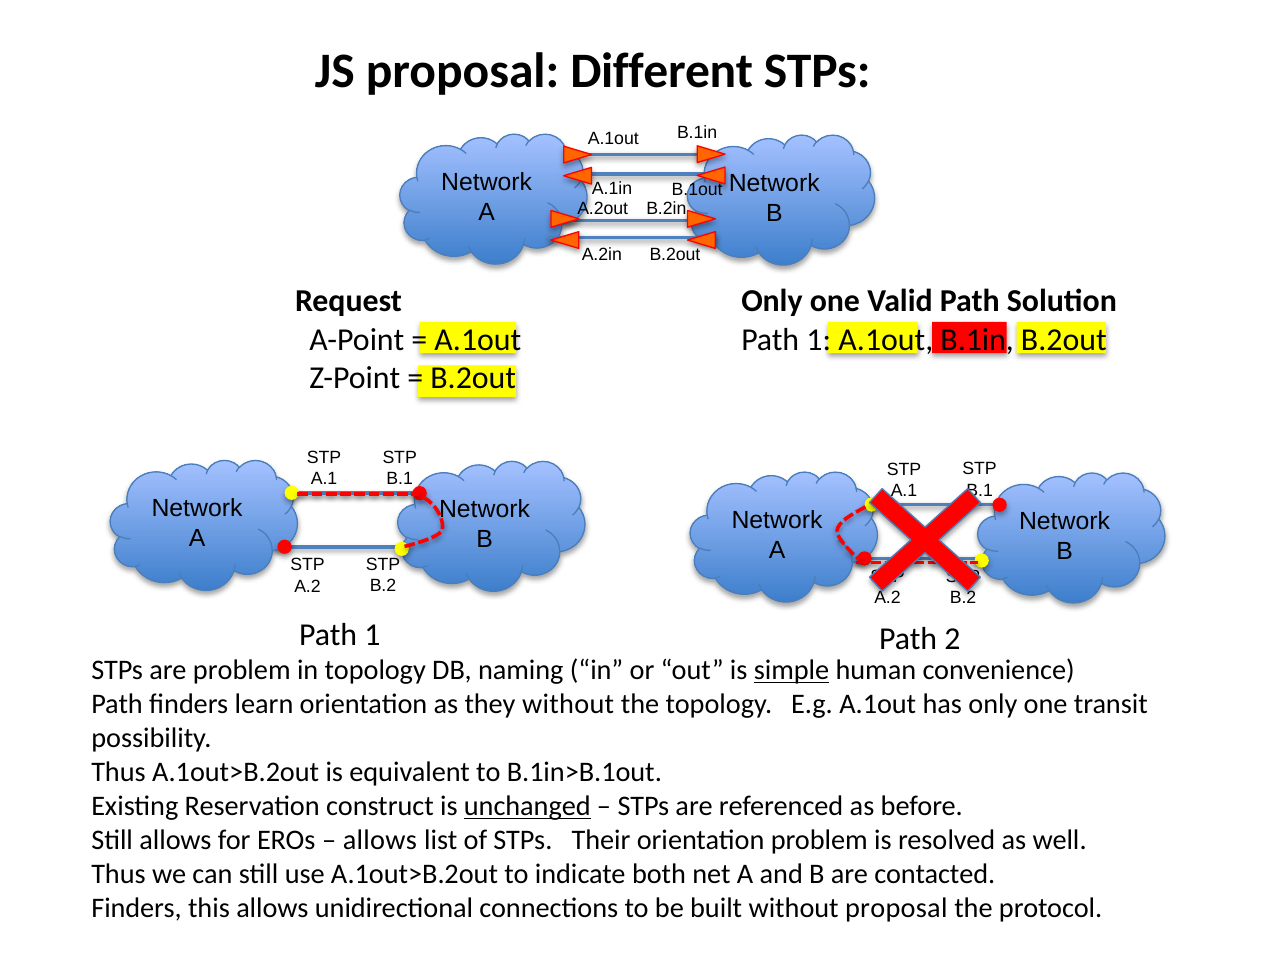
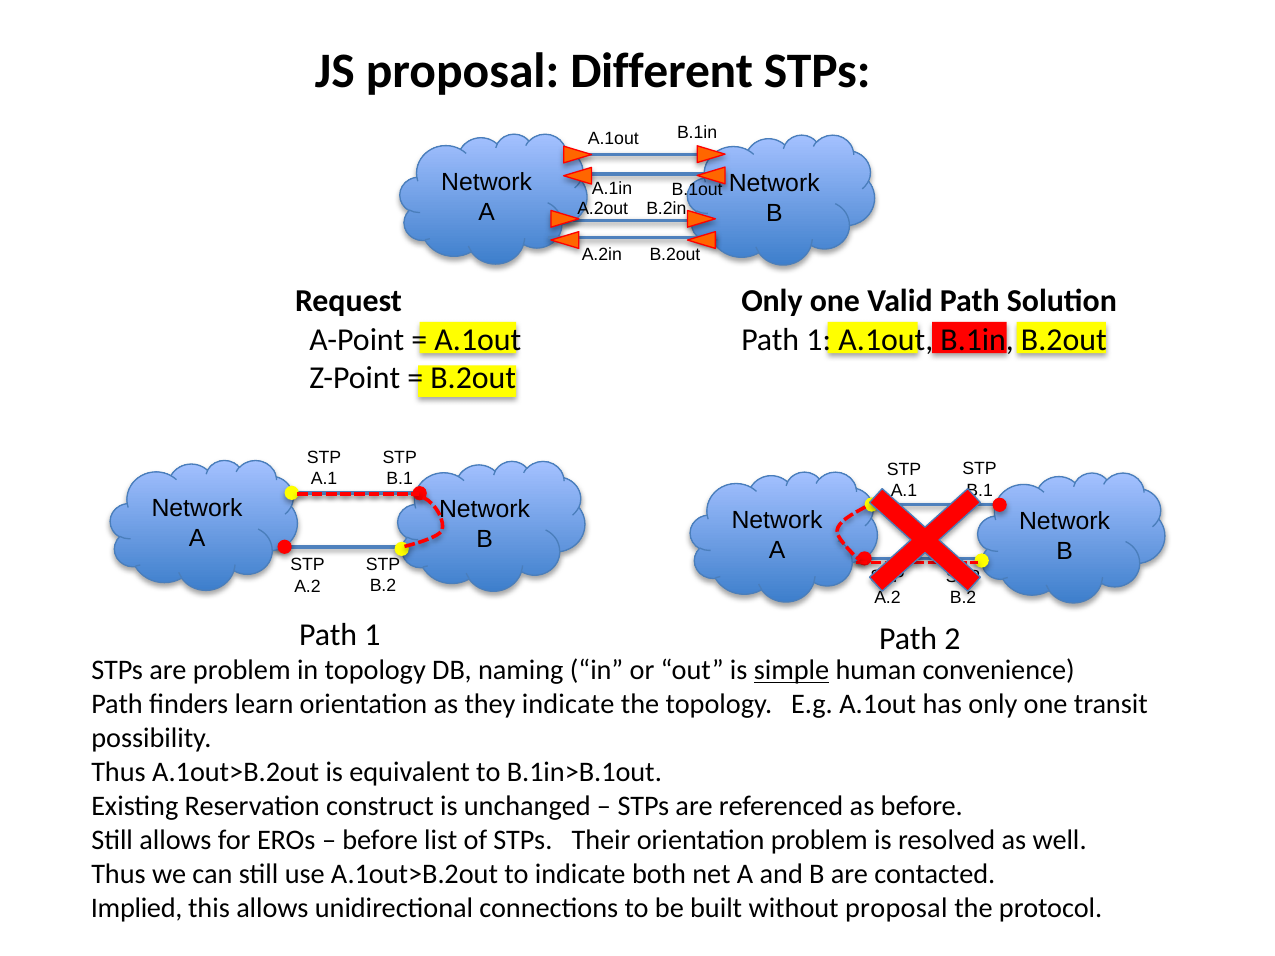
they without: without -> indicate
unchanged underline: present -> none
allows at (380, 841): allows -> before
Finders at (137, 909): Finders -> Implied
